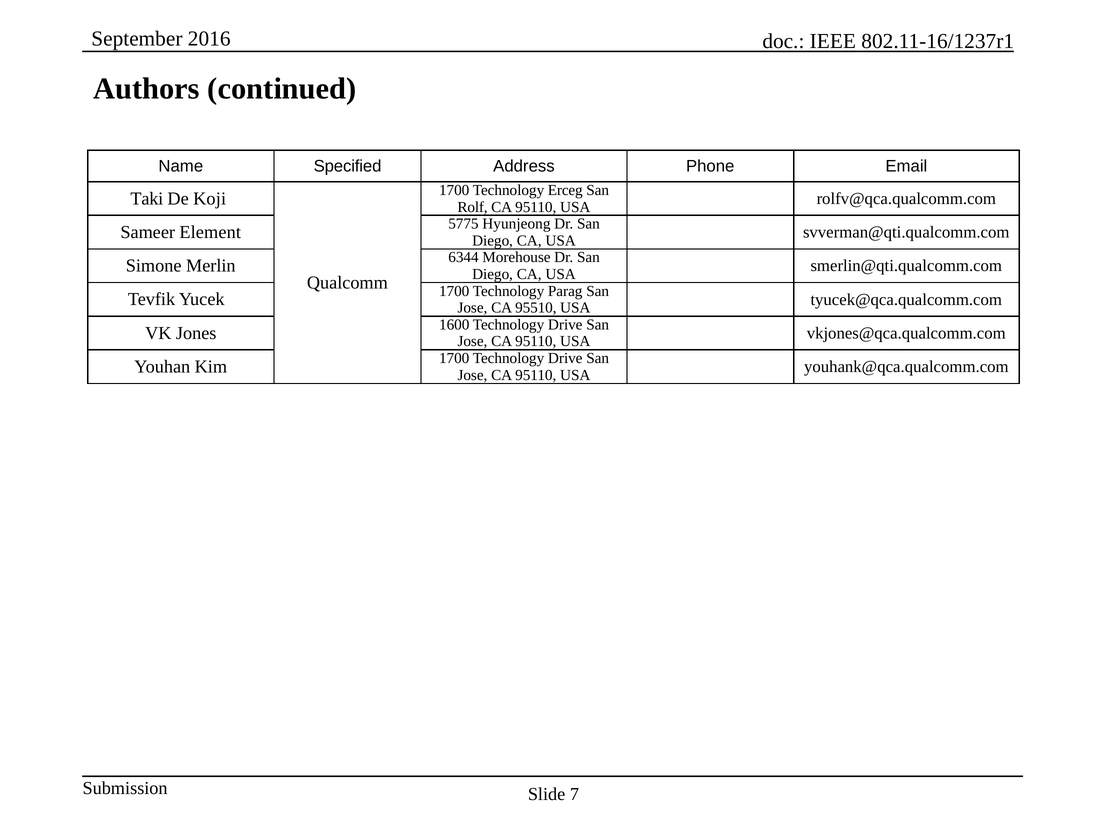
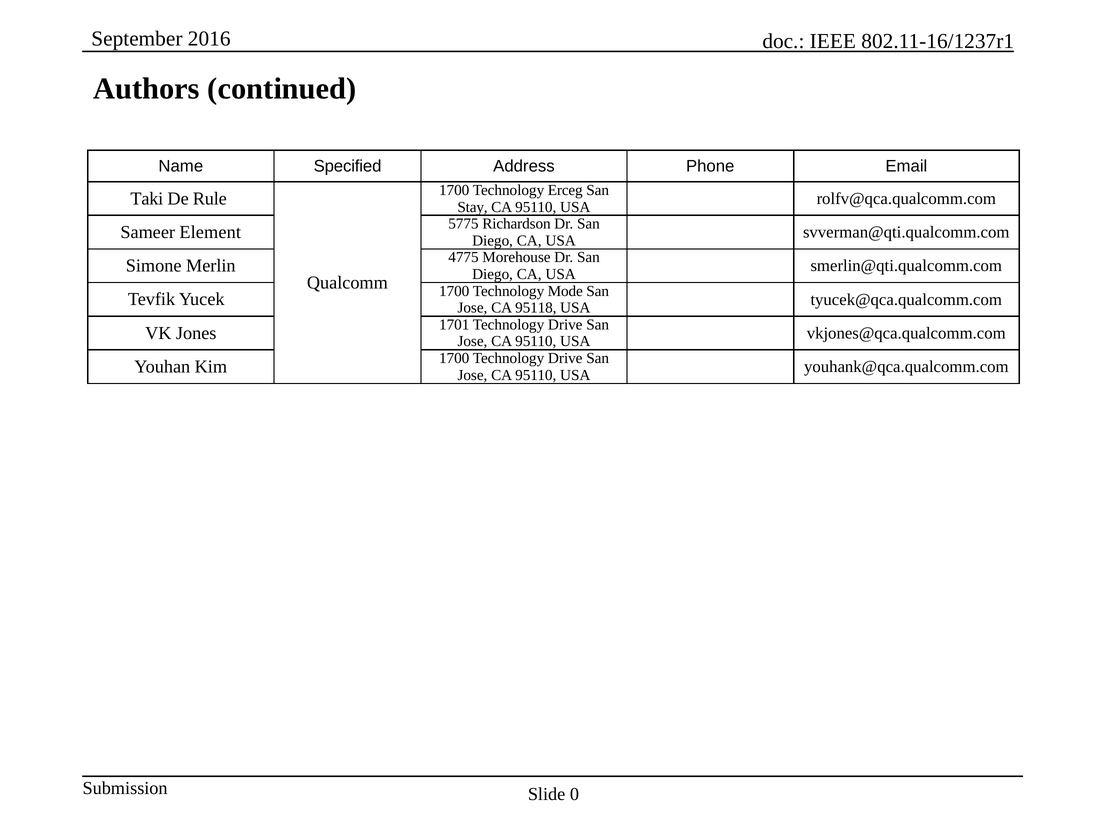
Koji: Koji -> Rule
Rolf: Rolf -> Stay
Hyunjeong: Hyunjeong -> Richardson
6344: 6344 -> 4775
Parag: Parag -> Mode
95510: 95510 -> 95118
1600: 1600 -> 1701
7: 7 -> 0
